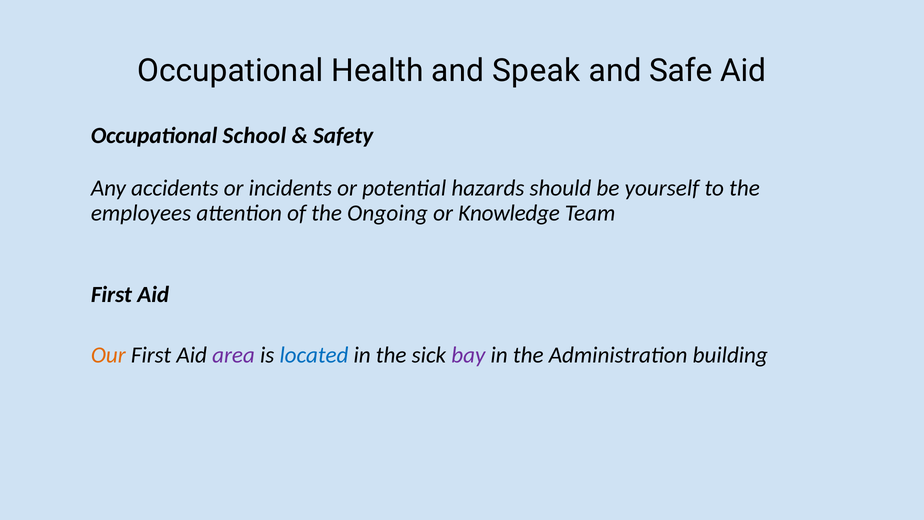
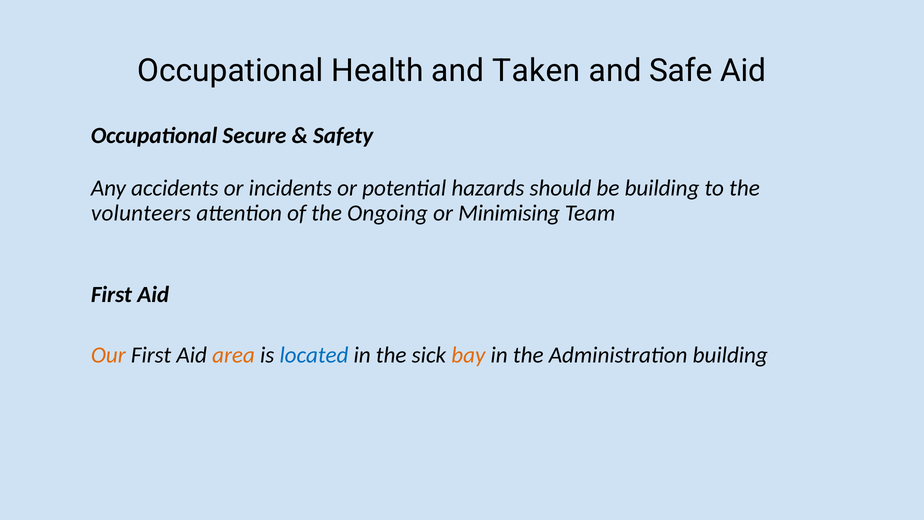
Speak: Speak -> Taken
School: School -> Secure
be yourself: yourself -> building
employees: employees -> volunteers
Knowledge: Knowledge -> Minimising
area colour: purple -> orange
bay colour: purple -> orange
